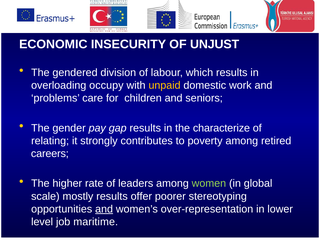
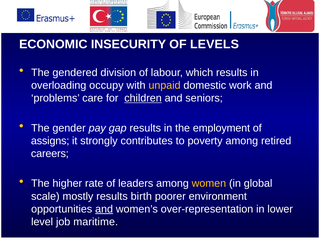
UNJUST: UNJUST -> LEVELS
children underline: none -> present
characterize: characterize -> employment
relating: relating -> assigns
women colour: light green -> yellow
offer: offer -> birth
stereotyping: stereotyping -> environment
